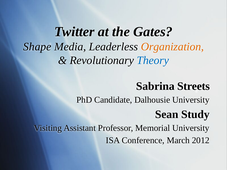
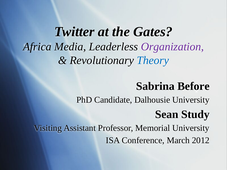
Shape: Shape -> Africa
Organization colour: orange -> purple
Streets: Streets -> Before
